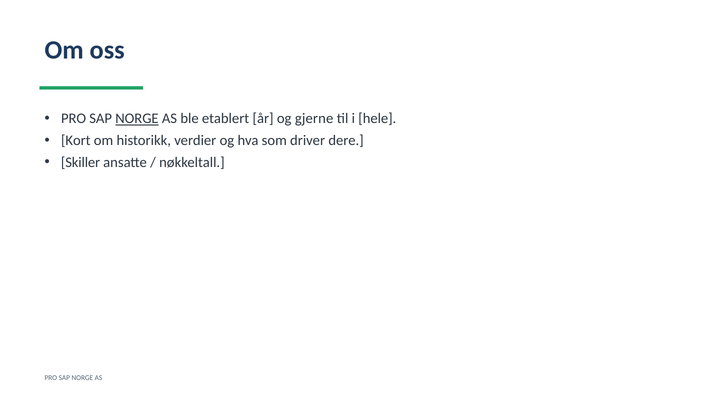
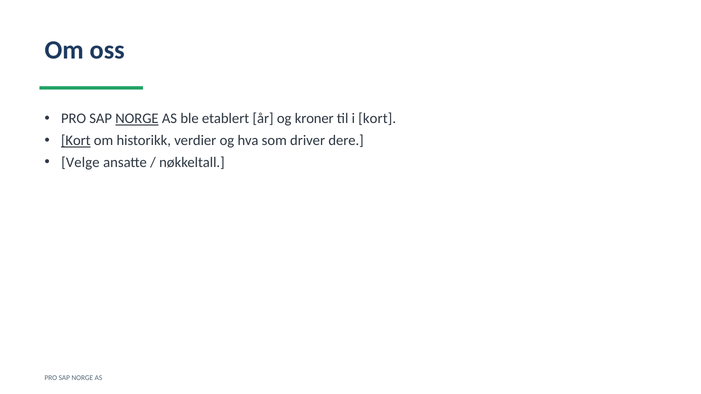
gjerne: gjerne -> kroner
i hele: hele -> kort
Kort at (76, 141) underline: none -> present
Skiller: Skiller -> Velge
